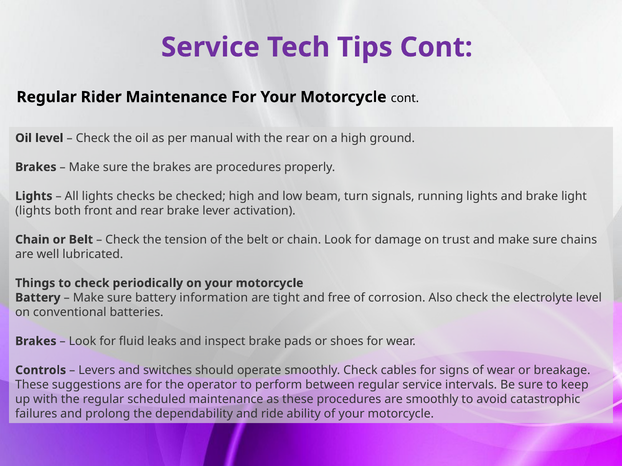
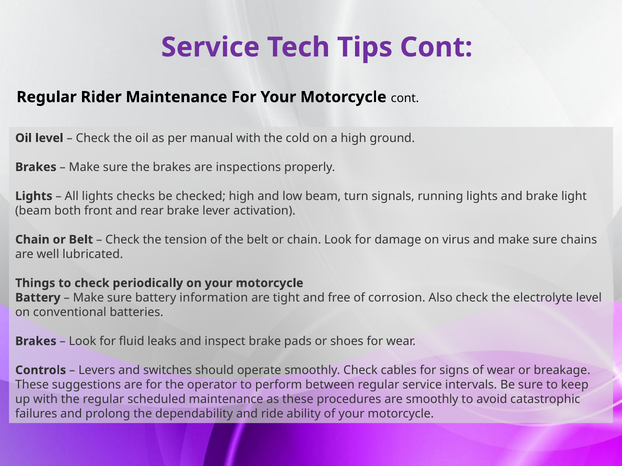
the rear: rear -> cold
are procedures: procedures -> inspections
lights at (33, 211): lights -> beam
trust: trust -> virus
